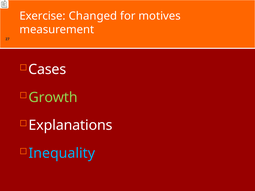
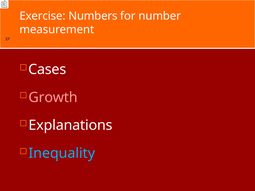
Changed: Changed -> Numbers
motives: motives -> number
Growth colour: light green -> pink
